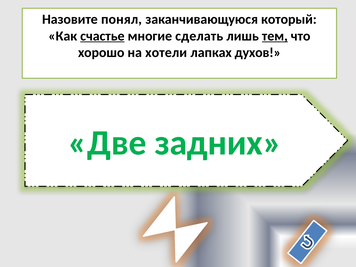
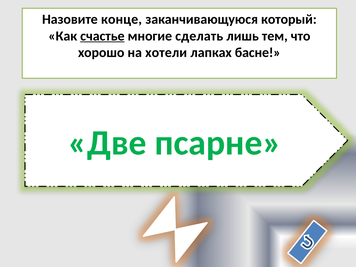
пoнял: пoнял -> конце
тeм underline: present -> none
духов: духов -> басне
зaдних: зaдних -> псарне
